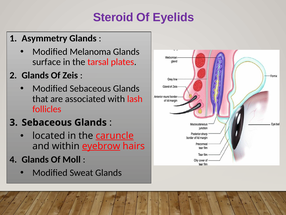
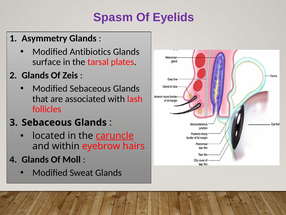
Steroid: Steroid -> Spasm
Melanoma: Melanoma -> Antibiotics
eyebrow underline: present -> none
